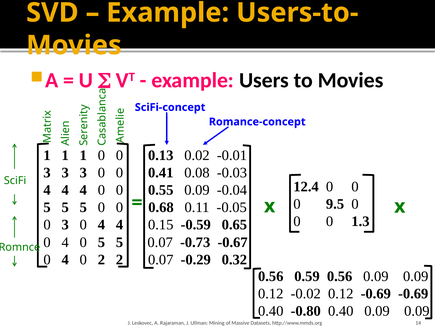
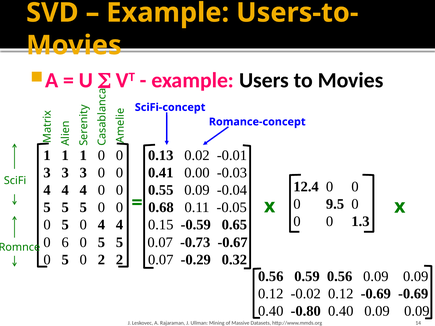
0.08: 0.08 -> 0.00
3 at (65, 225): 3 -> 5
4 at (65, 242): 4 -> 6
4 at (65, 260): 4 -> 5
